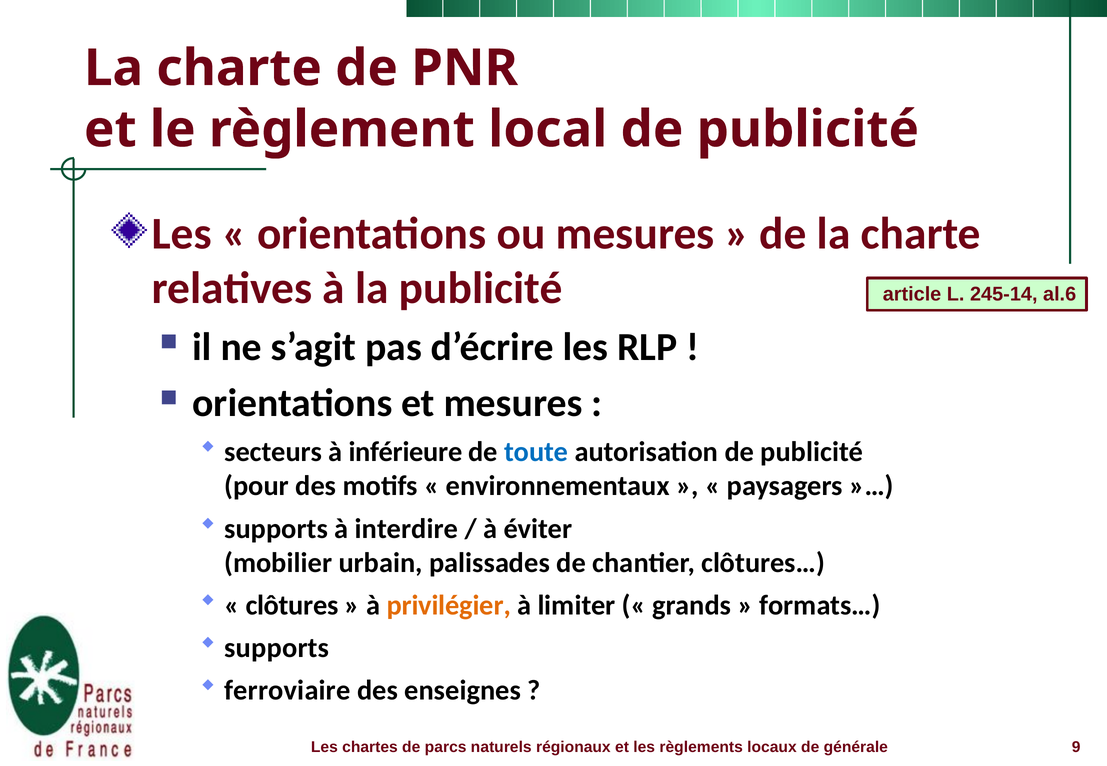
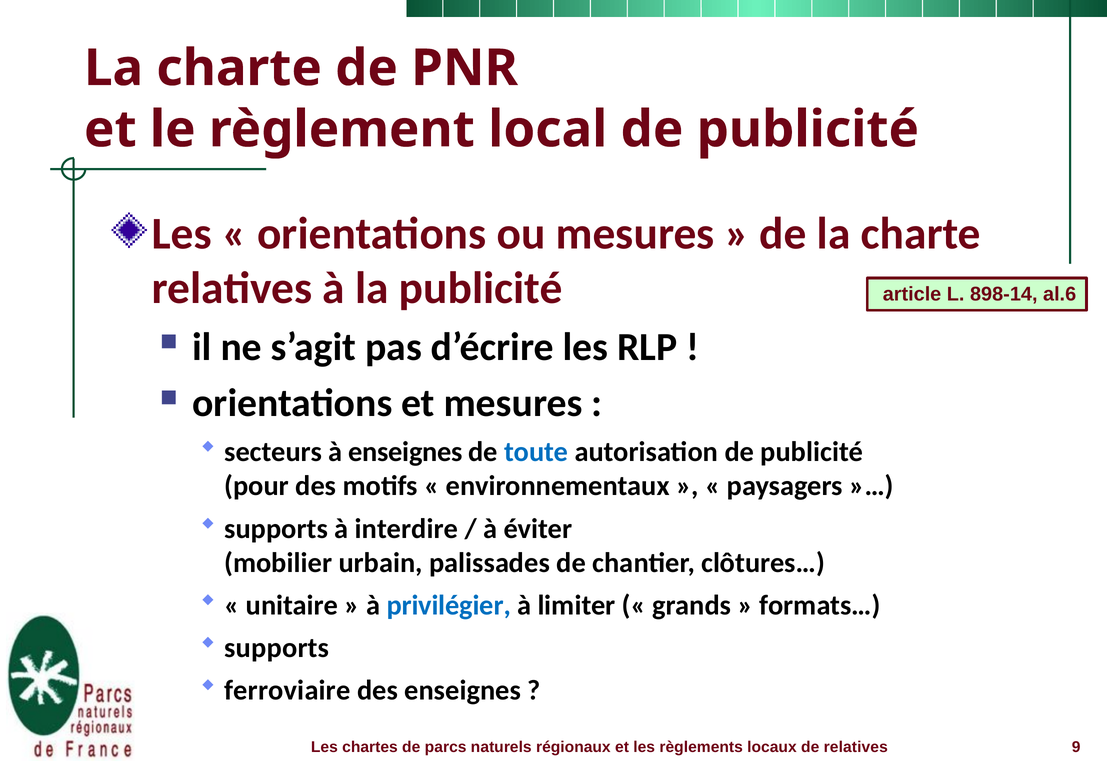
245-14: 245-14 -> 898-14
à inférieure: inférieure -> enseignes
clôtures: clôtures -> unitaire
privilégier colour: orange -> blue
de générale: générale -> relatives
